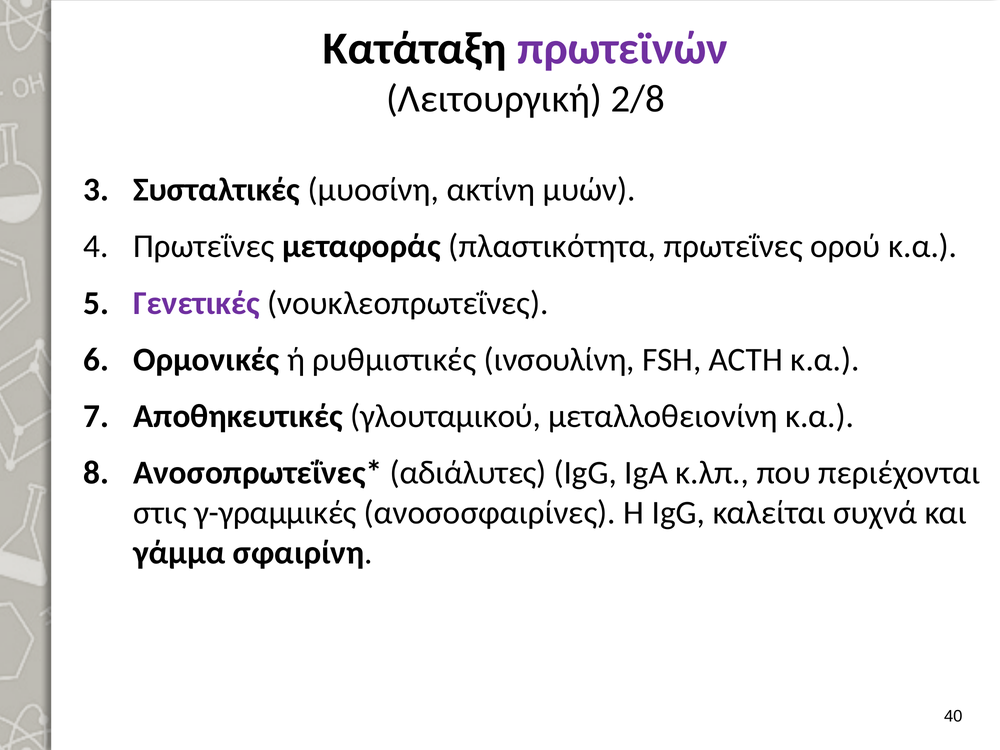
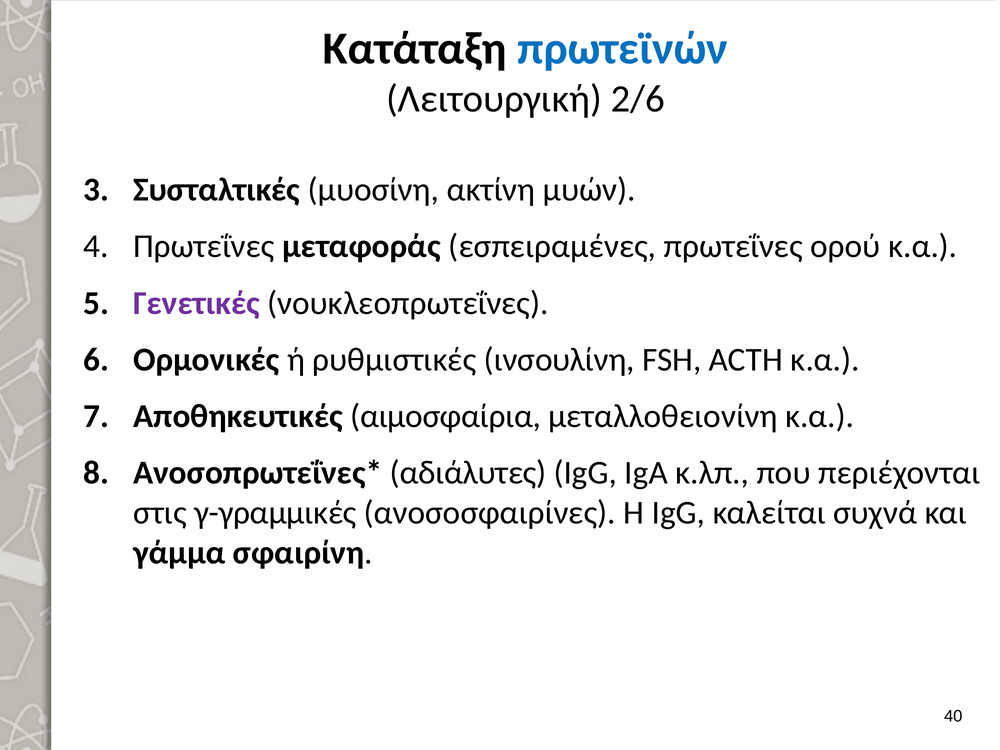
πρωτεϊνών colour: purple -> blue
2/8: 2/8 -> 2/6
πλαστικότητα: πλαστικότητα -> εσπειραμένες
γλουταμικού: γλουταμικού -> αιμοσφαίρια
